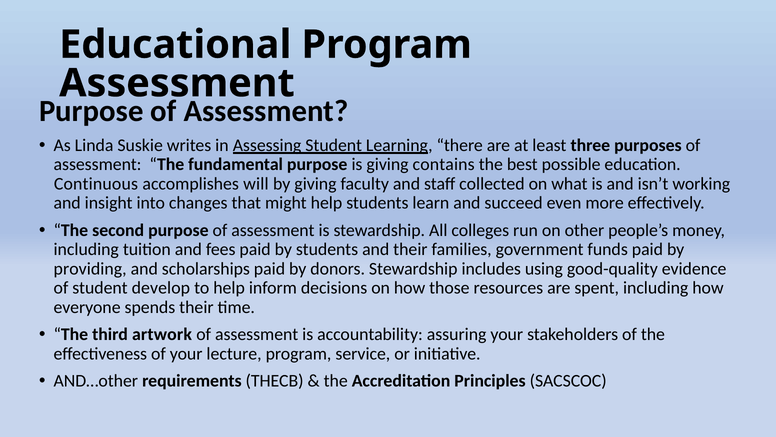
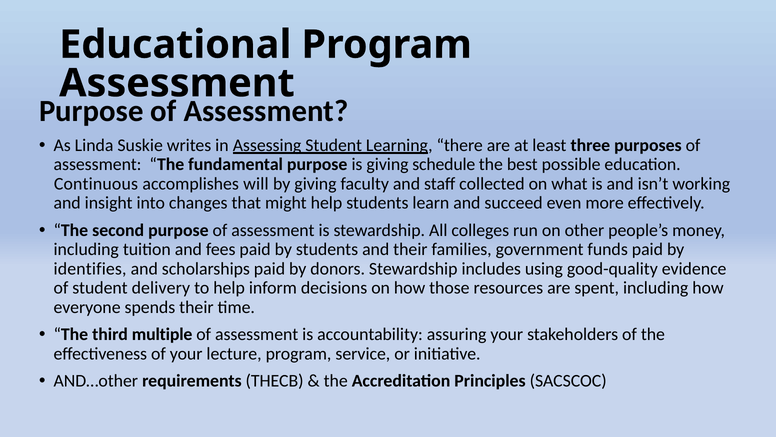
contains: contains -> schedule
providing: providing -> identifies
develop: develop -> delivery
artwork: artwork -> multiple
